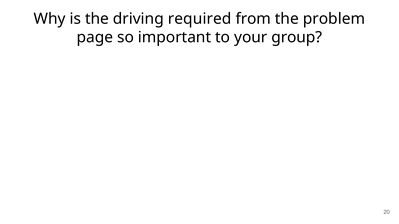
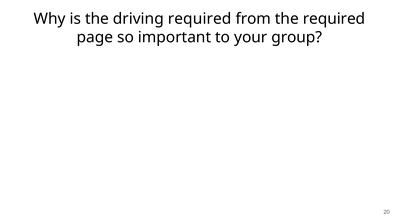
the problem: problem -> required
